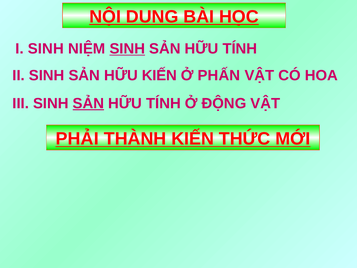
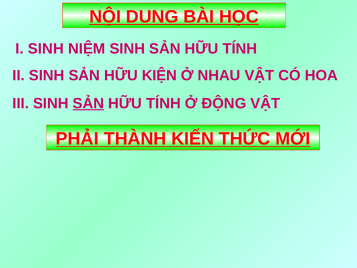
SINH at (127, 49) underline: present -> none
HỮU KIẾN: KIẾN -> KIỆN
PHẤN: PHẤN -> NHAU
